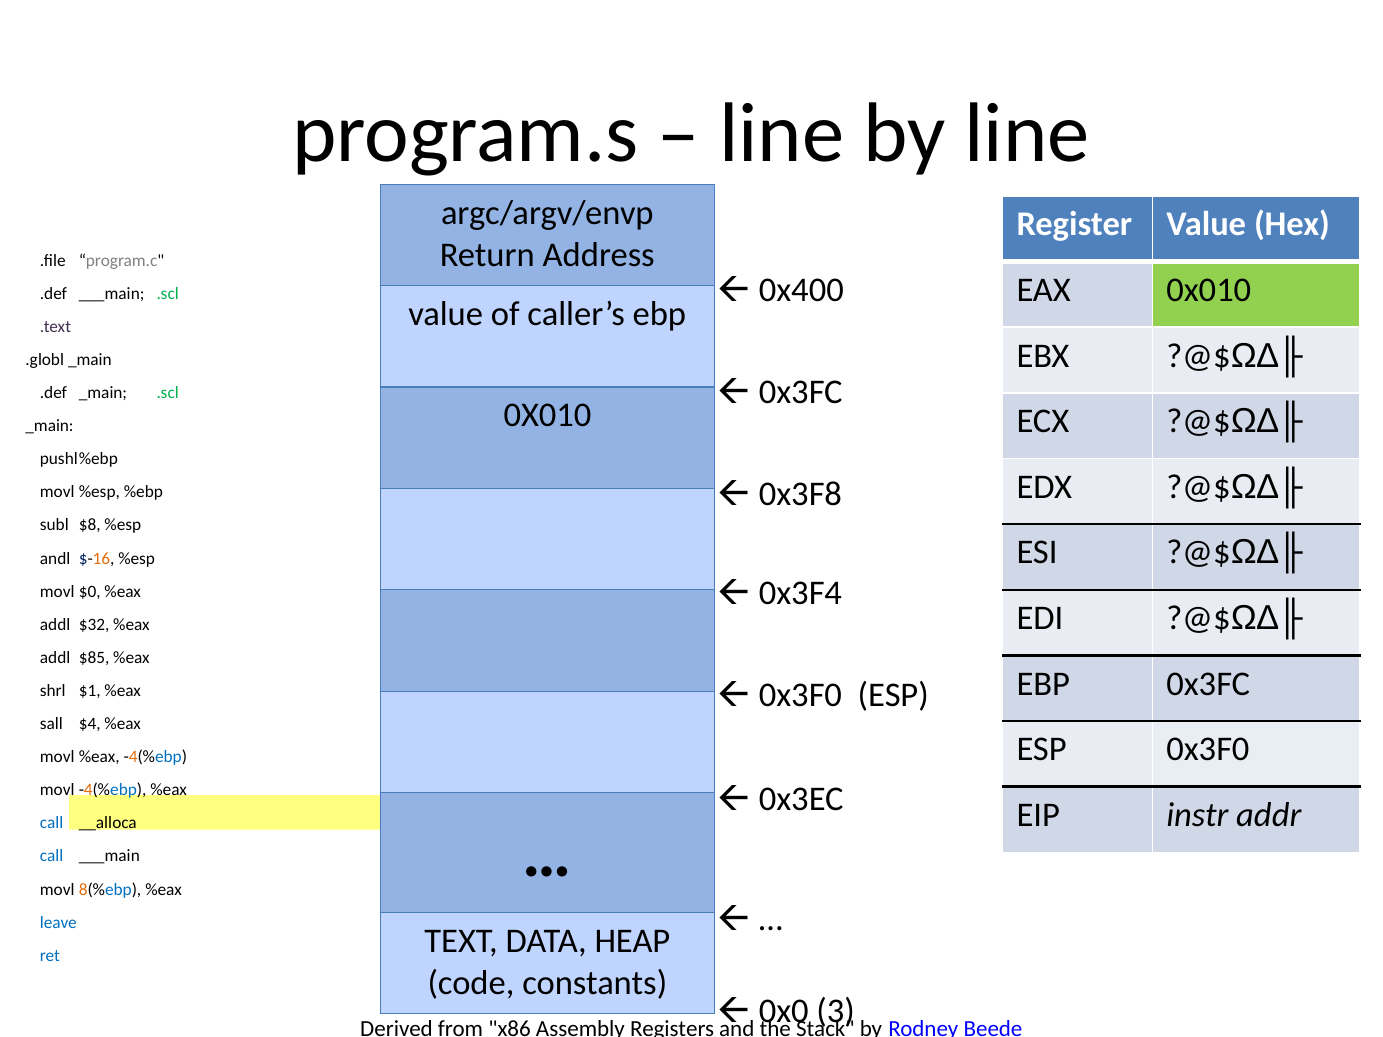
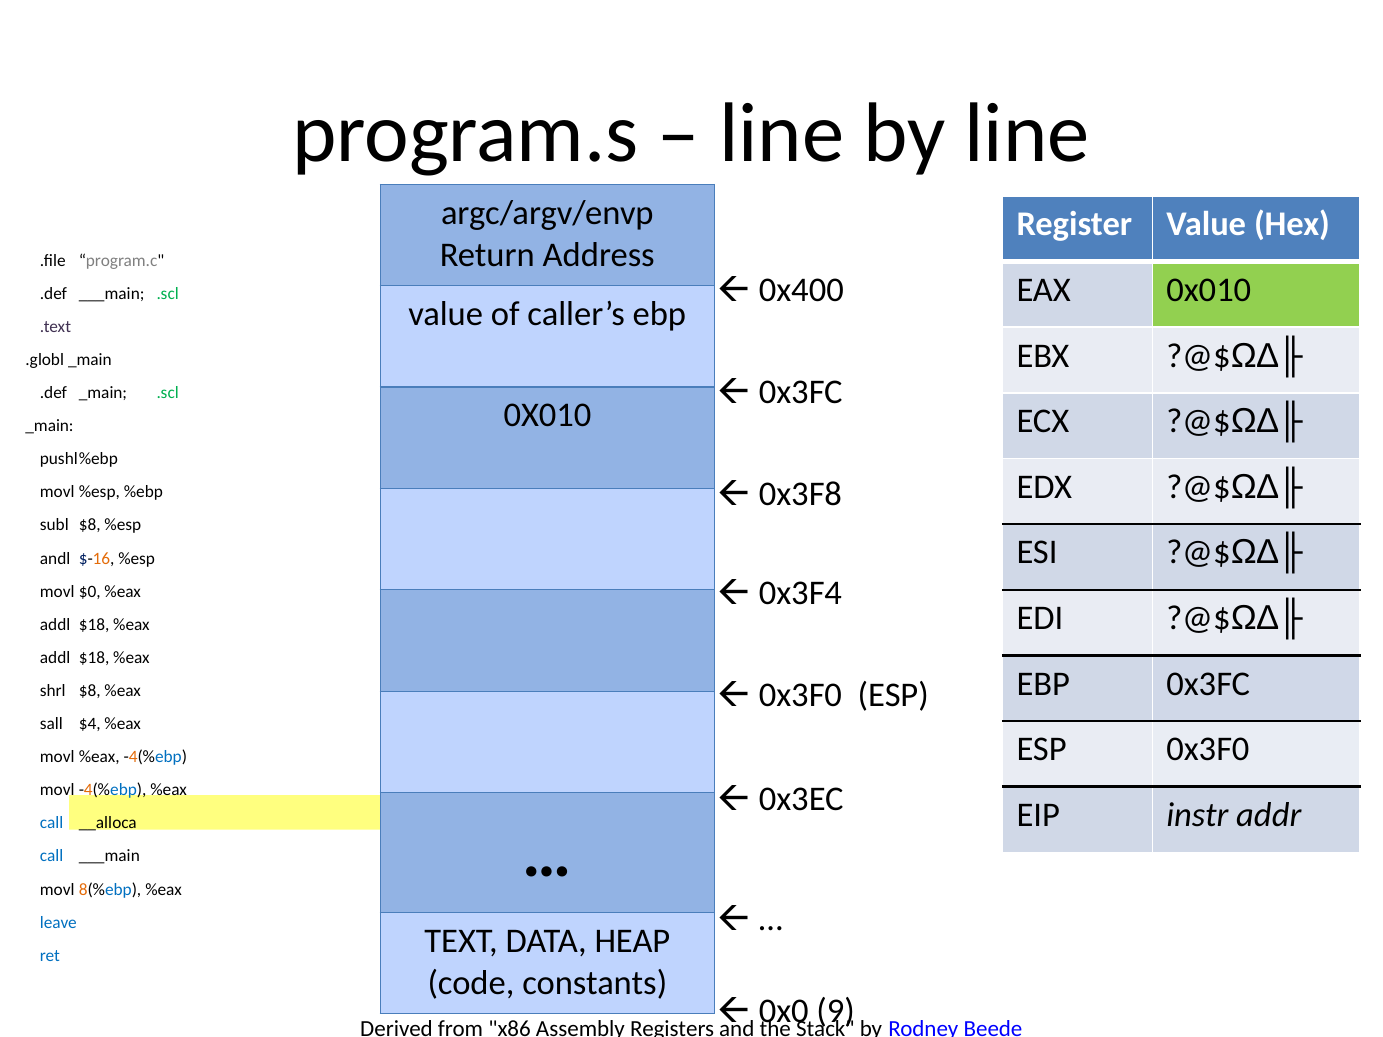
$32 at (94, 625): $32 -> $18
$85 at (94, 658): $85 -> $18
shrl $1: $1 -> $8
3: 3 -> 9
